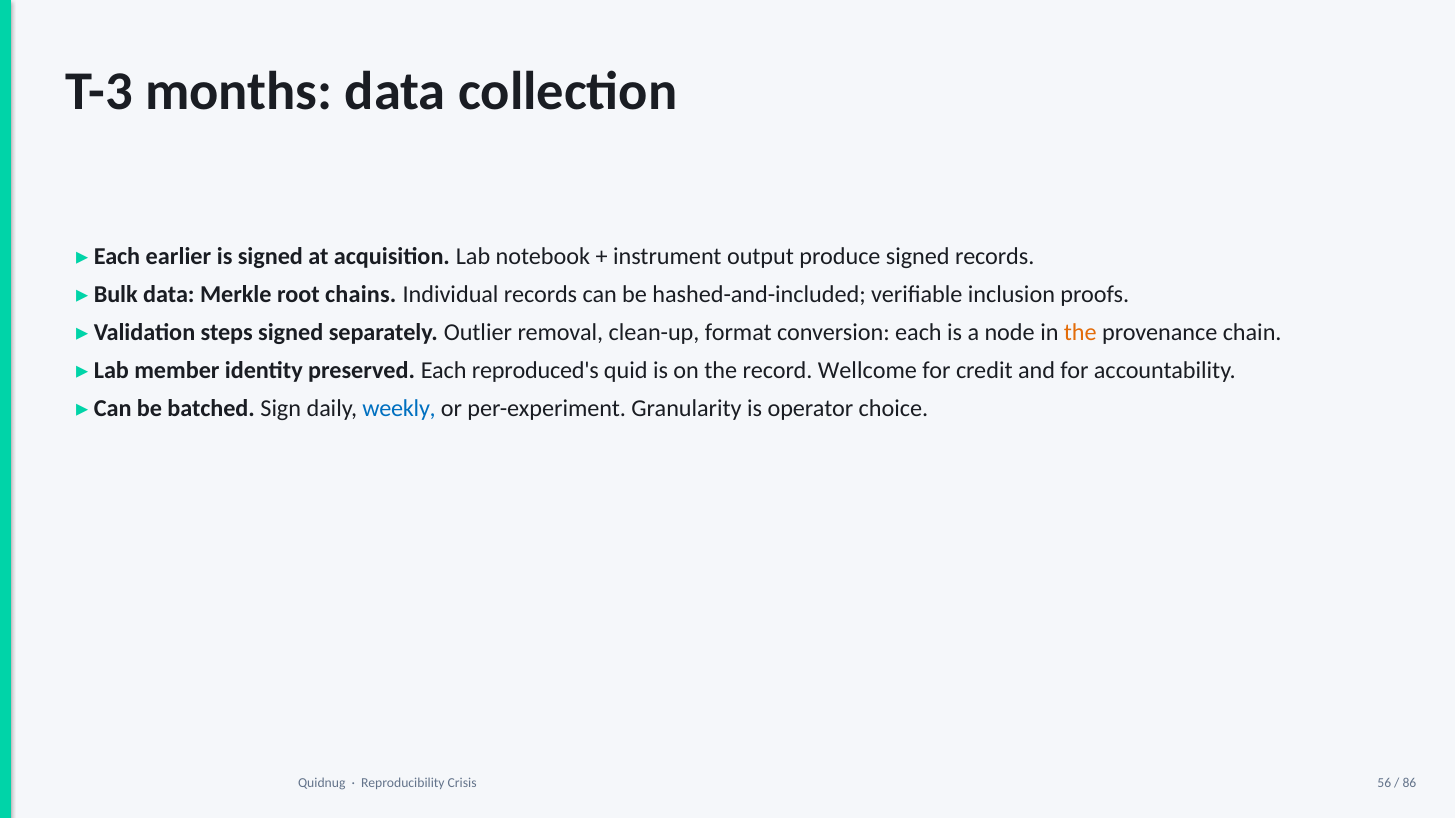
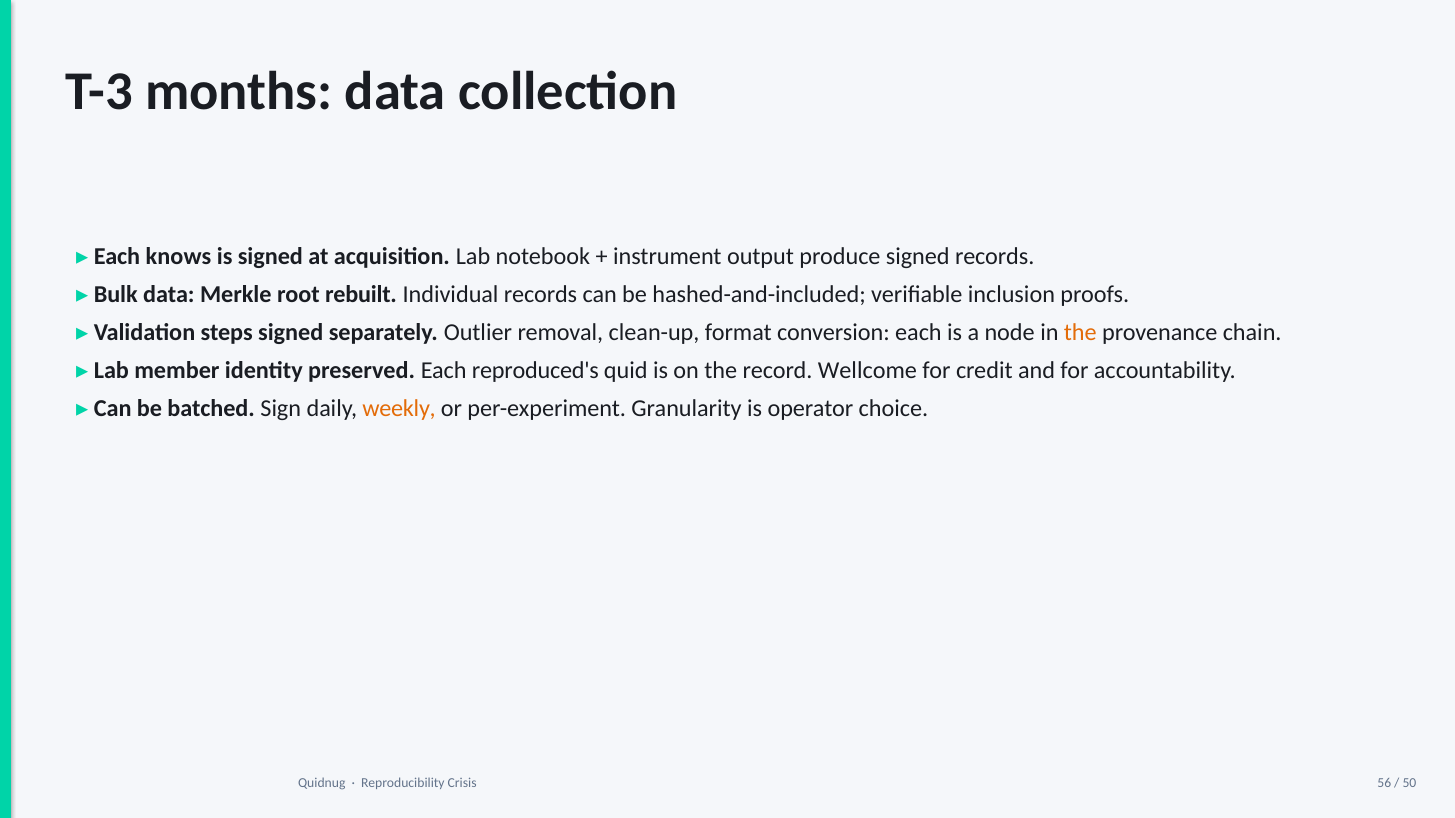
earlier: earlier -> knows
chains: chains -> rebuilt
weekly colour: blue -> orange
86: 86 -> 50
